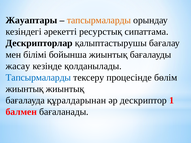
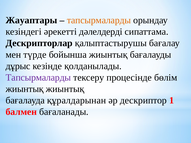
ресурстық: ресурстық -> дәлелдерді
білімі: білімі -> түрде
жасау: жасау -> дұрыс
Тапсырмаларды at (38, 78) colour: blue -> purple
